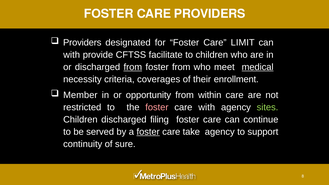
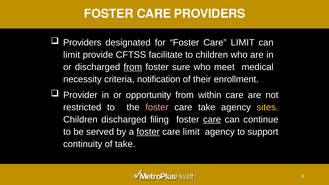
with at (72, 55): with -> limit
foster from: from -> sure
medical underline: present -> none
coverages: coverages -> notification
Member: Member -> Provider
care with: with -> take
sites colour: light green -> yellow
care at (212, 120) underline: none -> present
take at (191, 132): take -> limit
of sure: sure -> take
